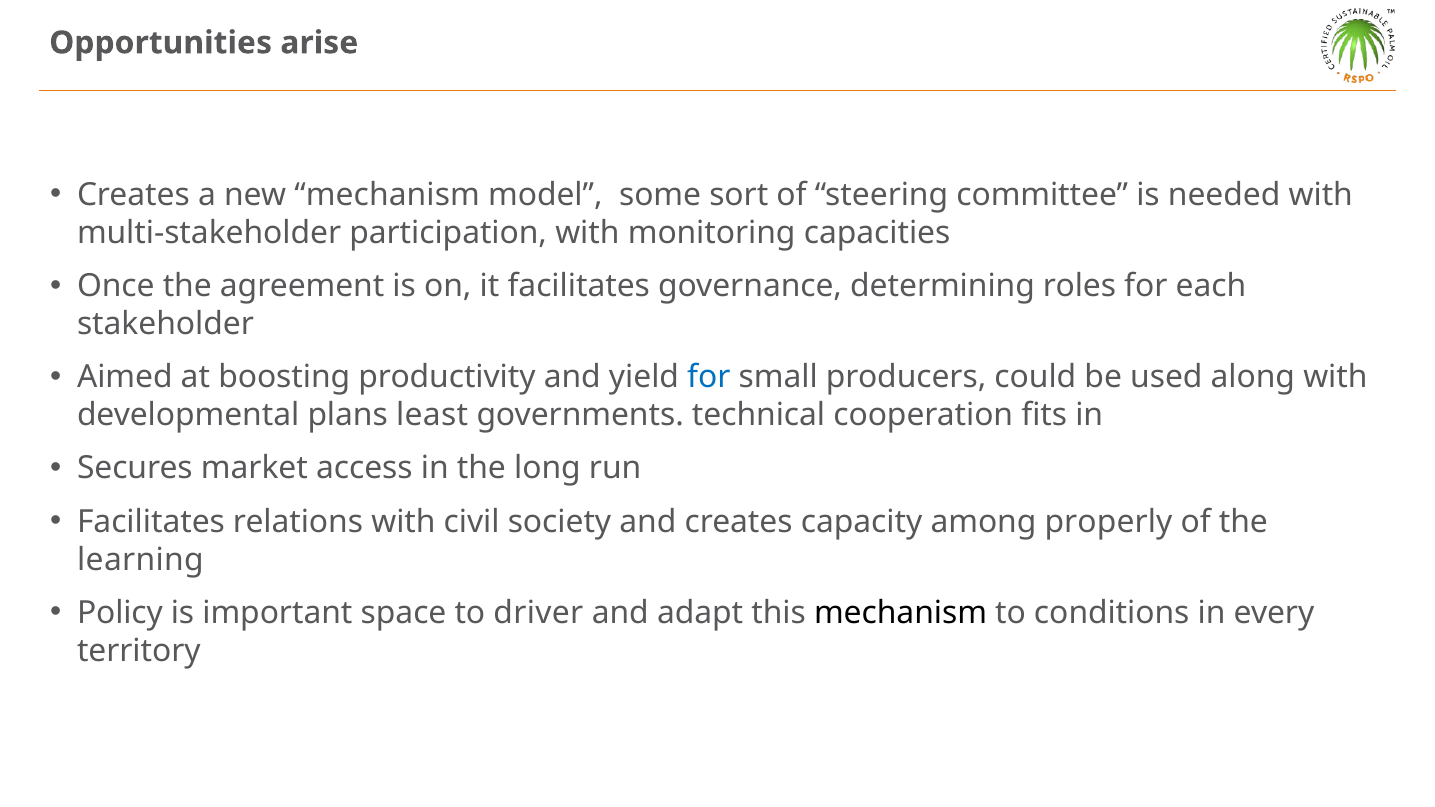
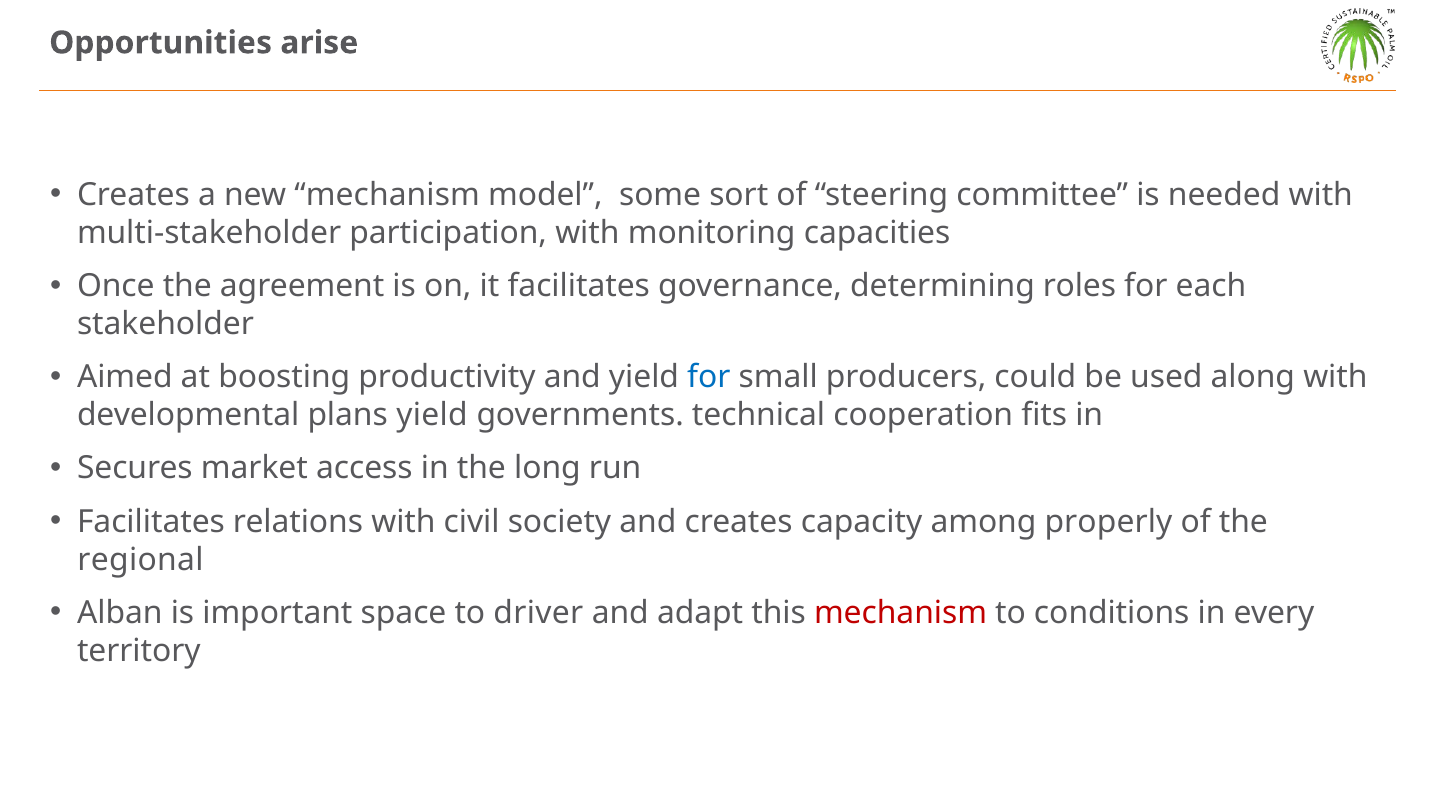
plans least: least -> yield
learning: learning -> regional
Policy: Policy -> Alban
mechanism at (901, 613) colour: black -> red
